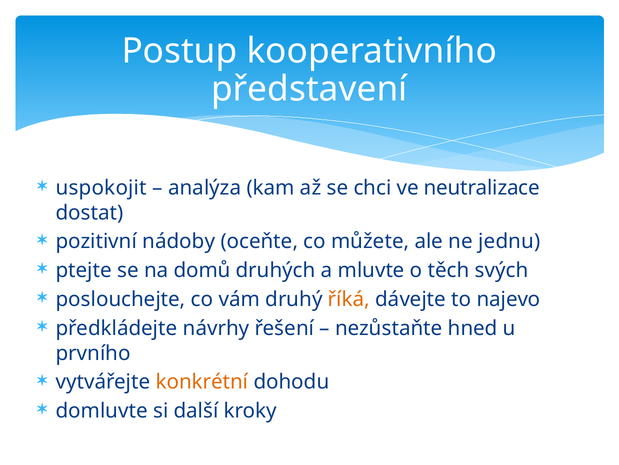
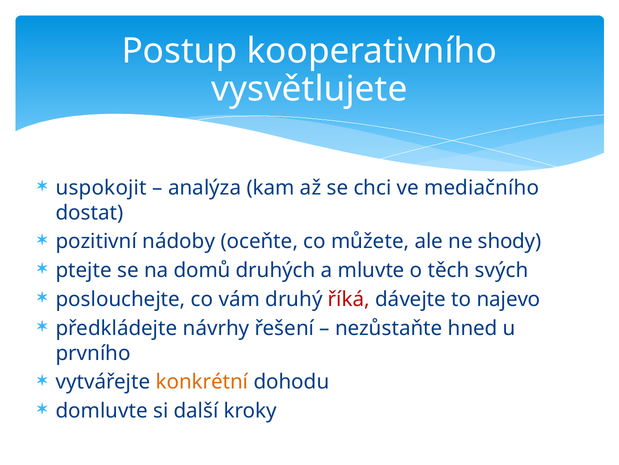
představení: představení -> vysvětlujete
neutralizace: neutralizace -> mediačního
jednu: jednu -> shody
říká colour: orange -> red
